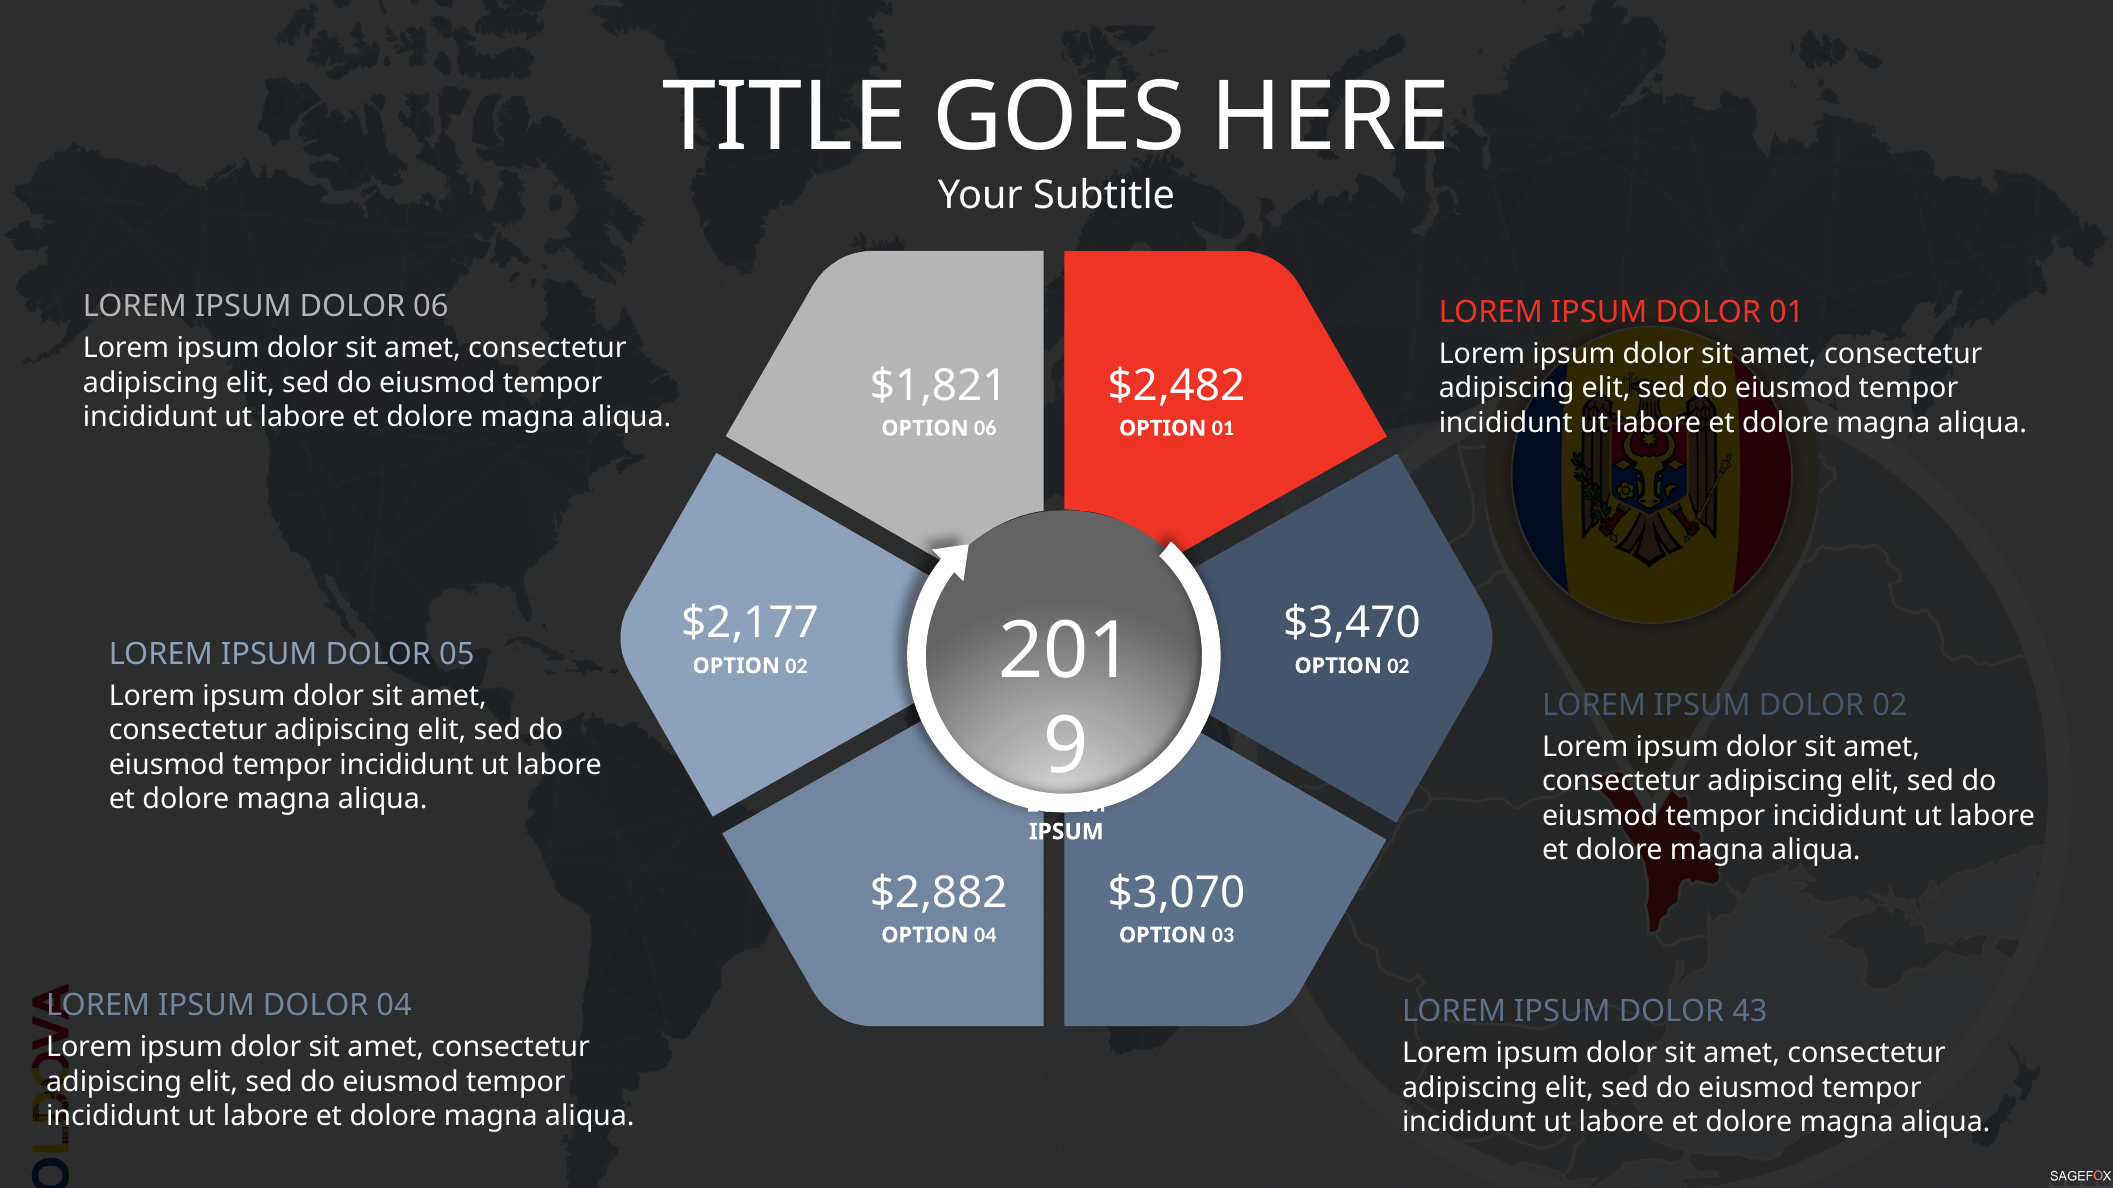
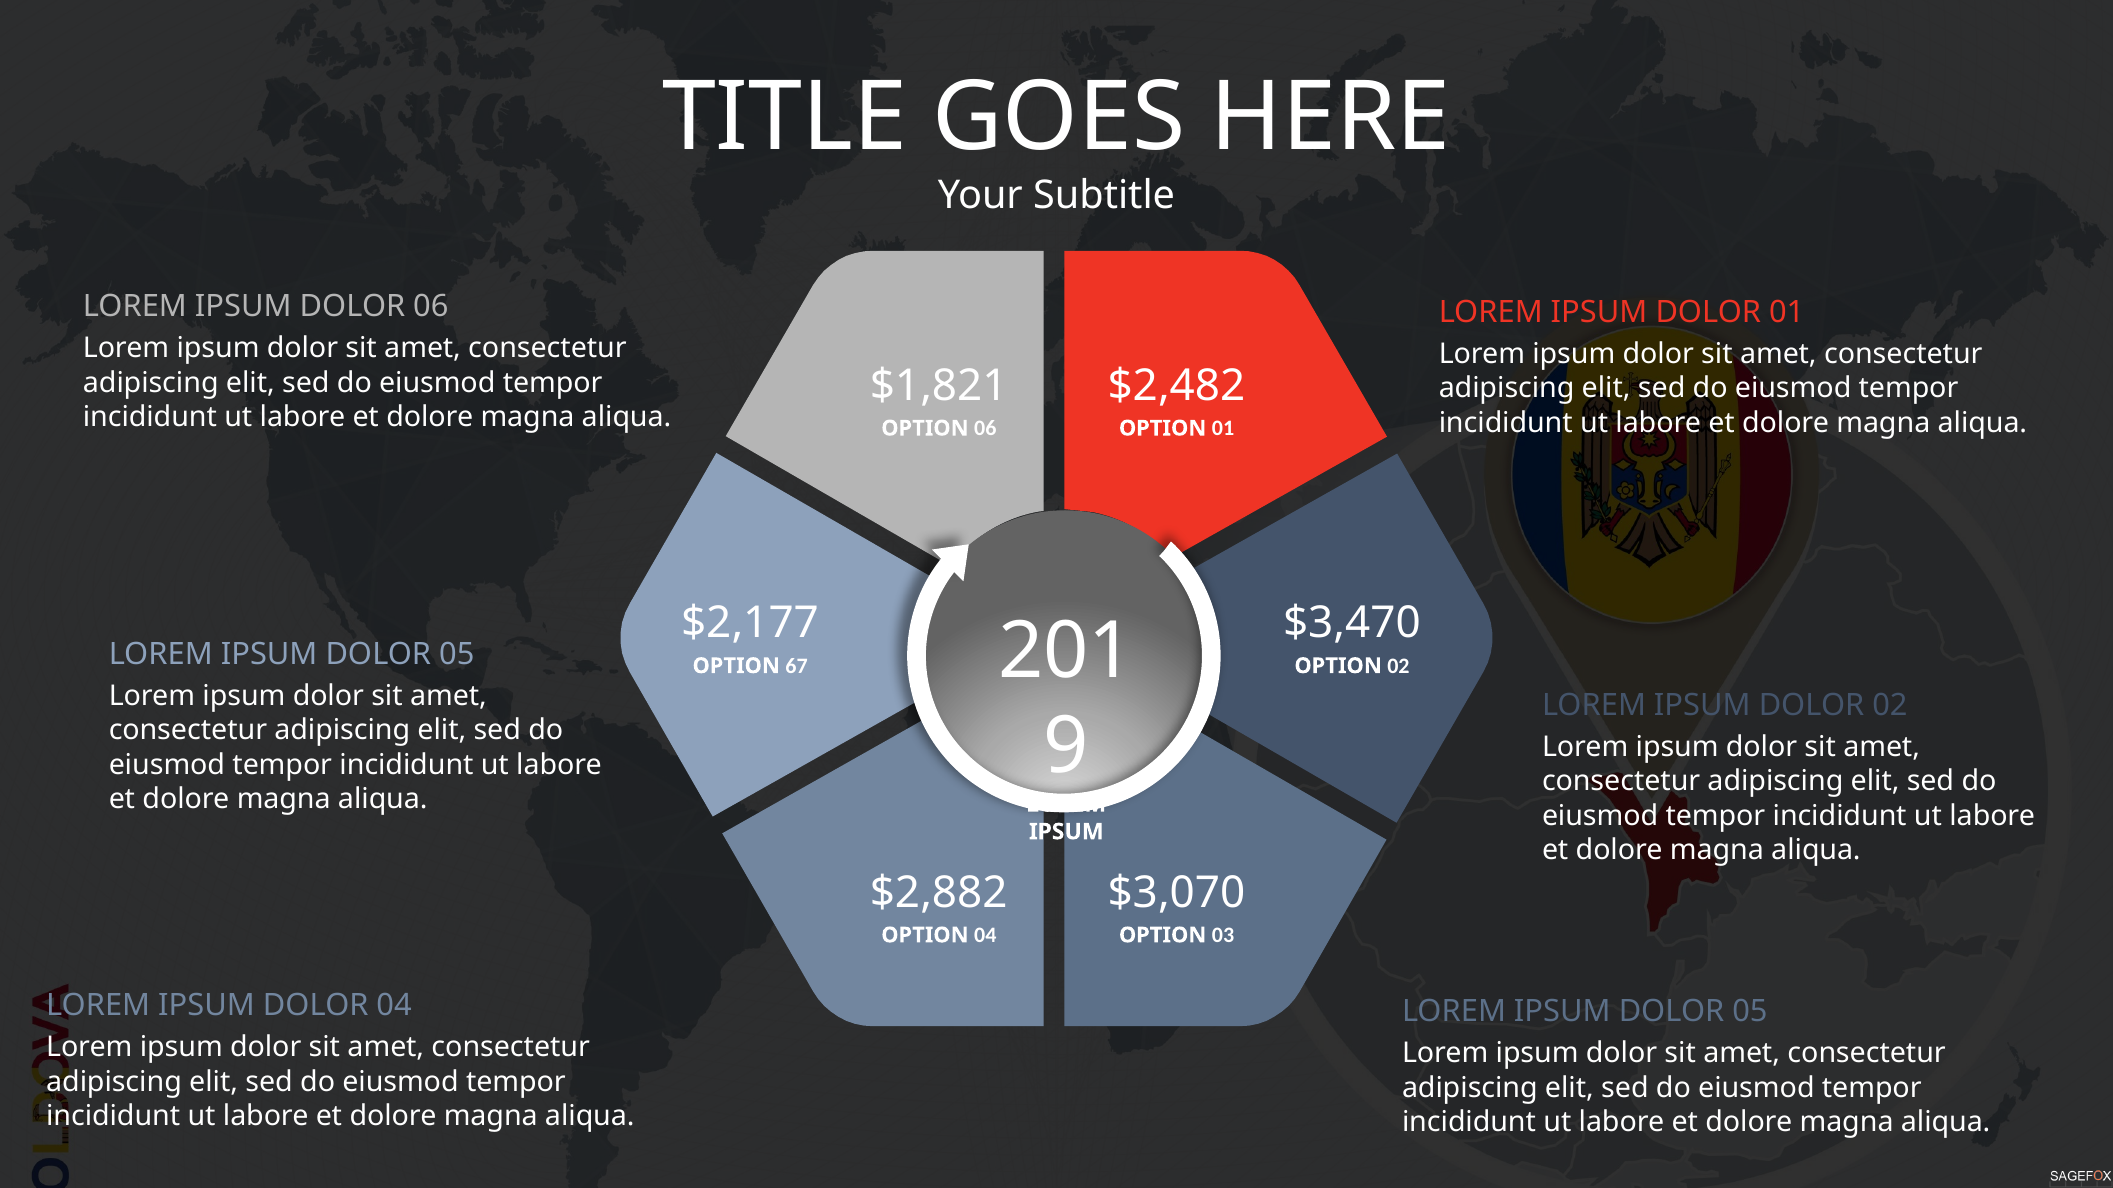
02 at (797, 666): 02 -> 67
43 at (1750, 1012): 43 -> 05
